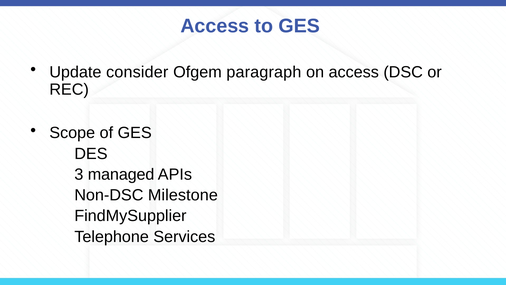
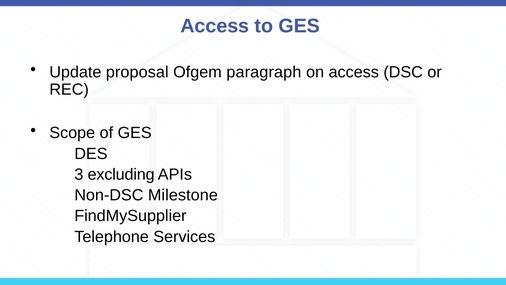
consider: consider -> proposal
managed: managed -> excluding
